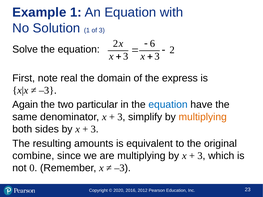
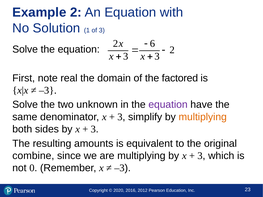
Example 1: 1 -> 2
express: express -> factored
Again at (25, 105): Again -> Solve
particular: particular -> unknown
equation at (168, 105) colour: blue -> purple
